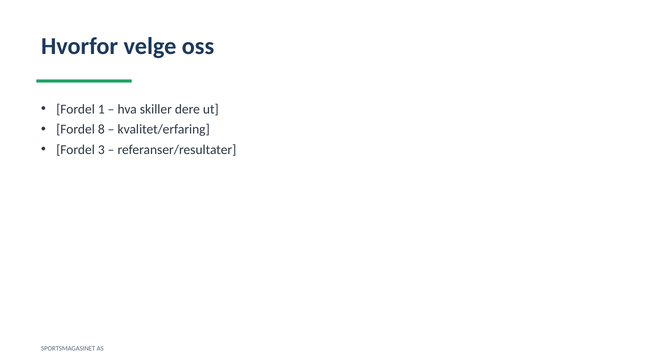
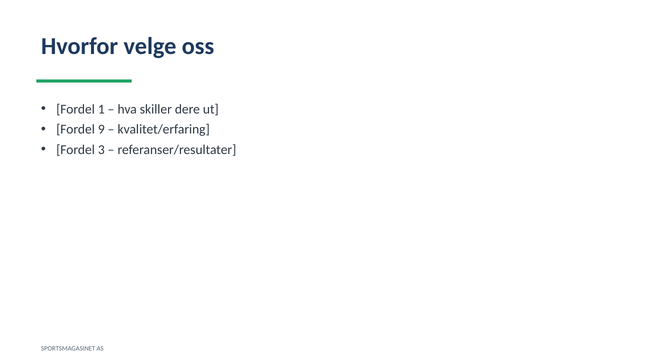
8: 8 -> 9
